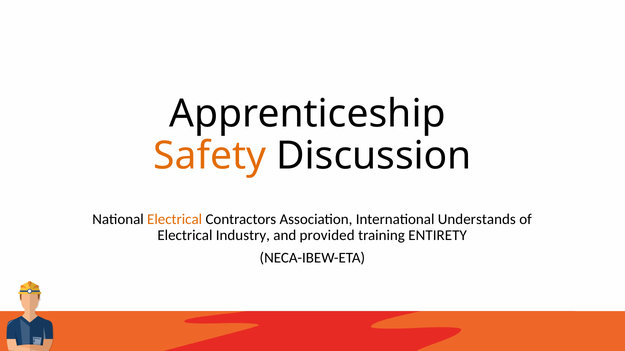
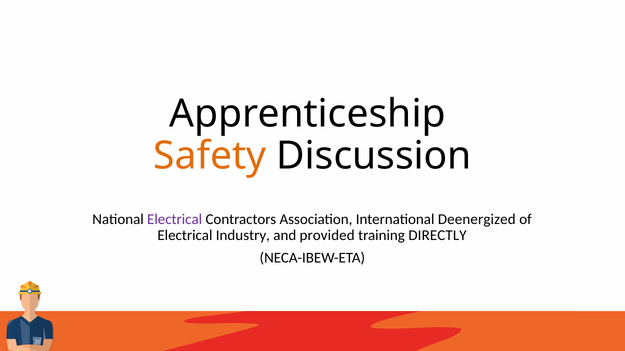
Electrical at (175, 219) colour: orange -> purple
Understands: Understands -> Deenergized
ENTIRETY: ENTIRETY -> DIRECTLY
